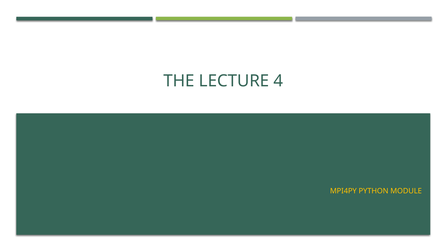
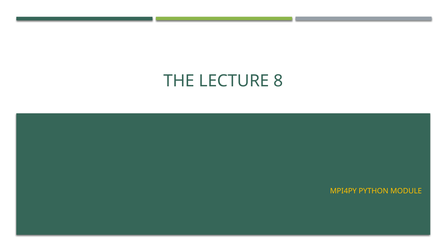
4: 4 -> 8
